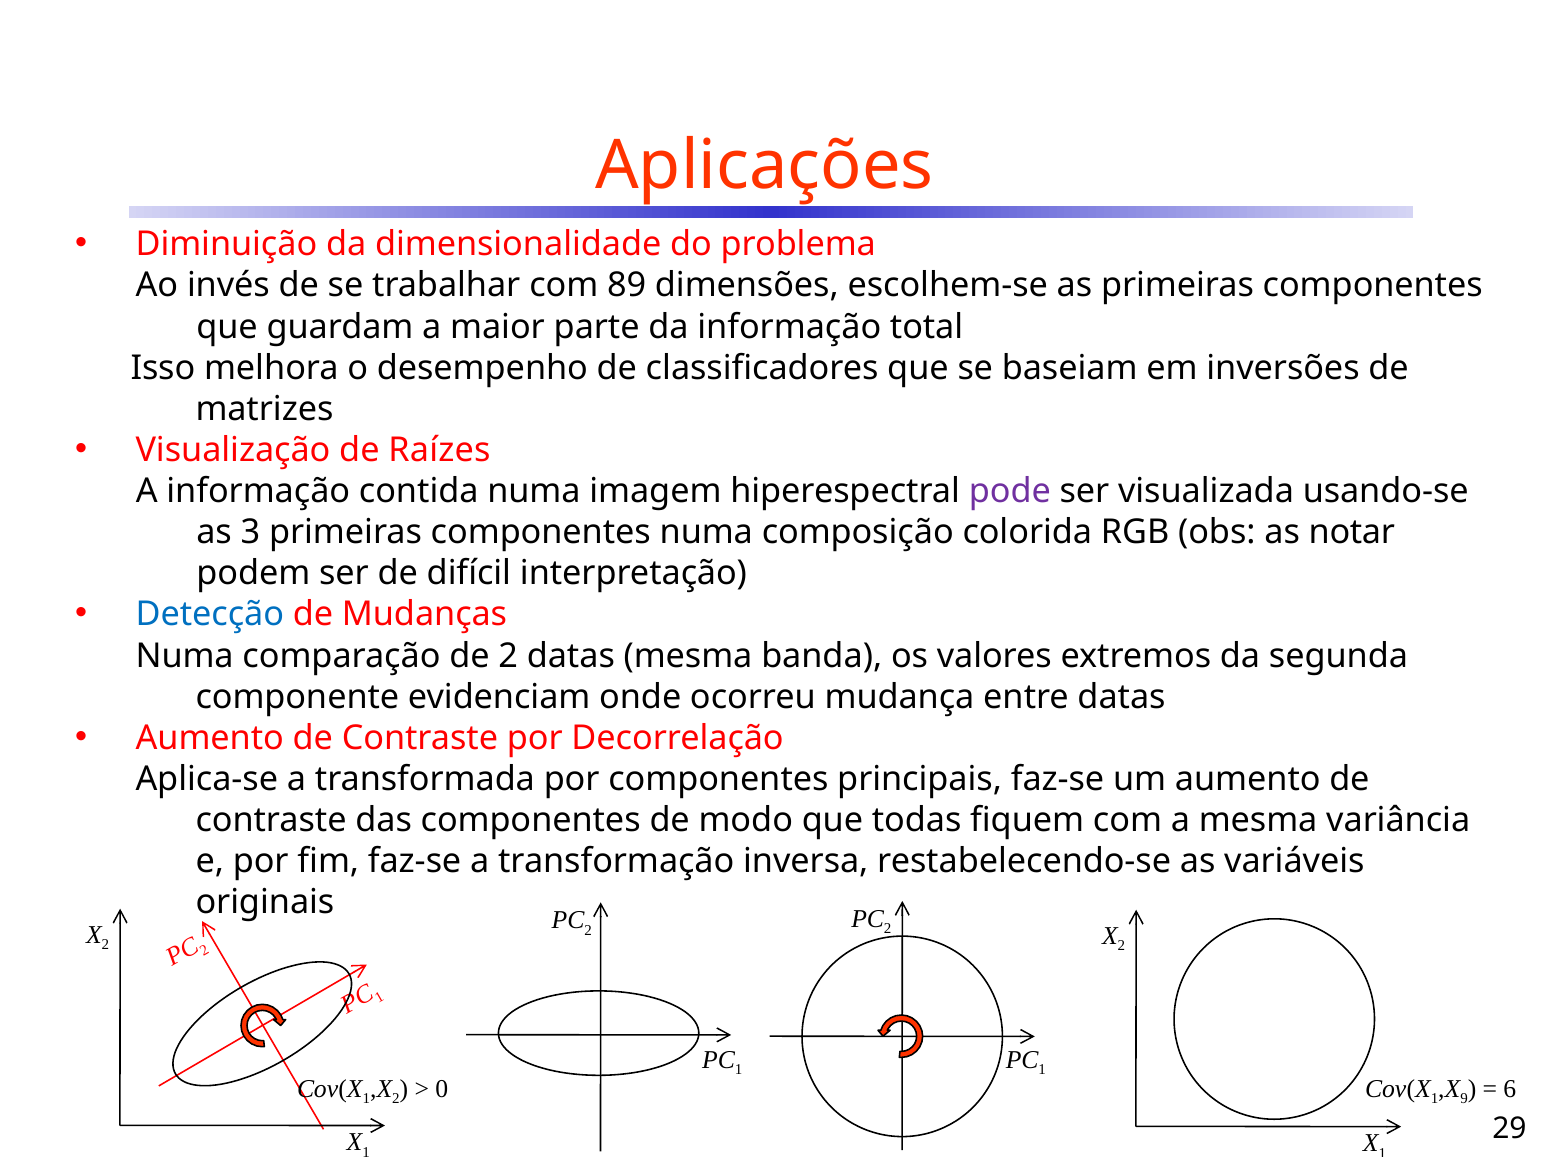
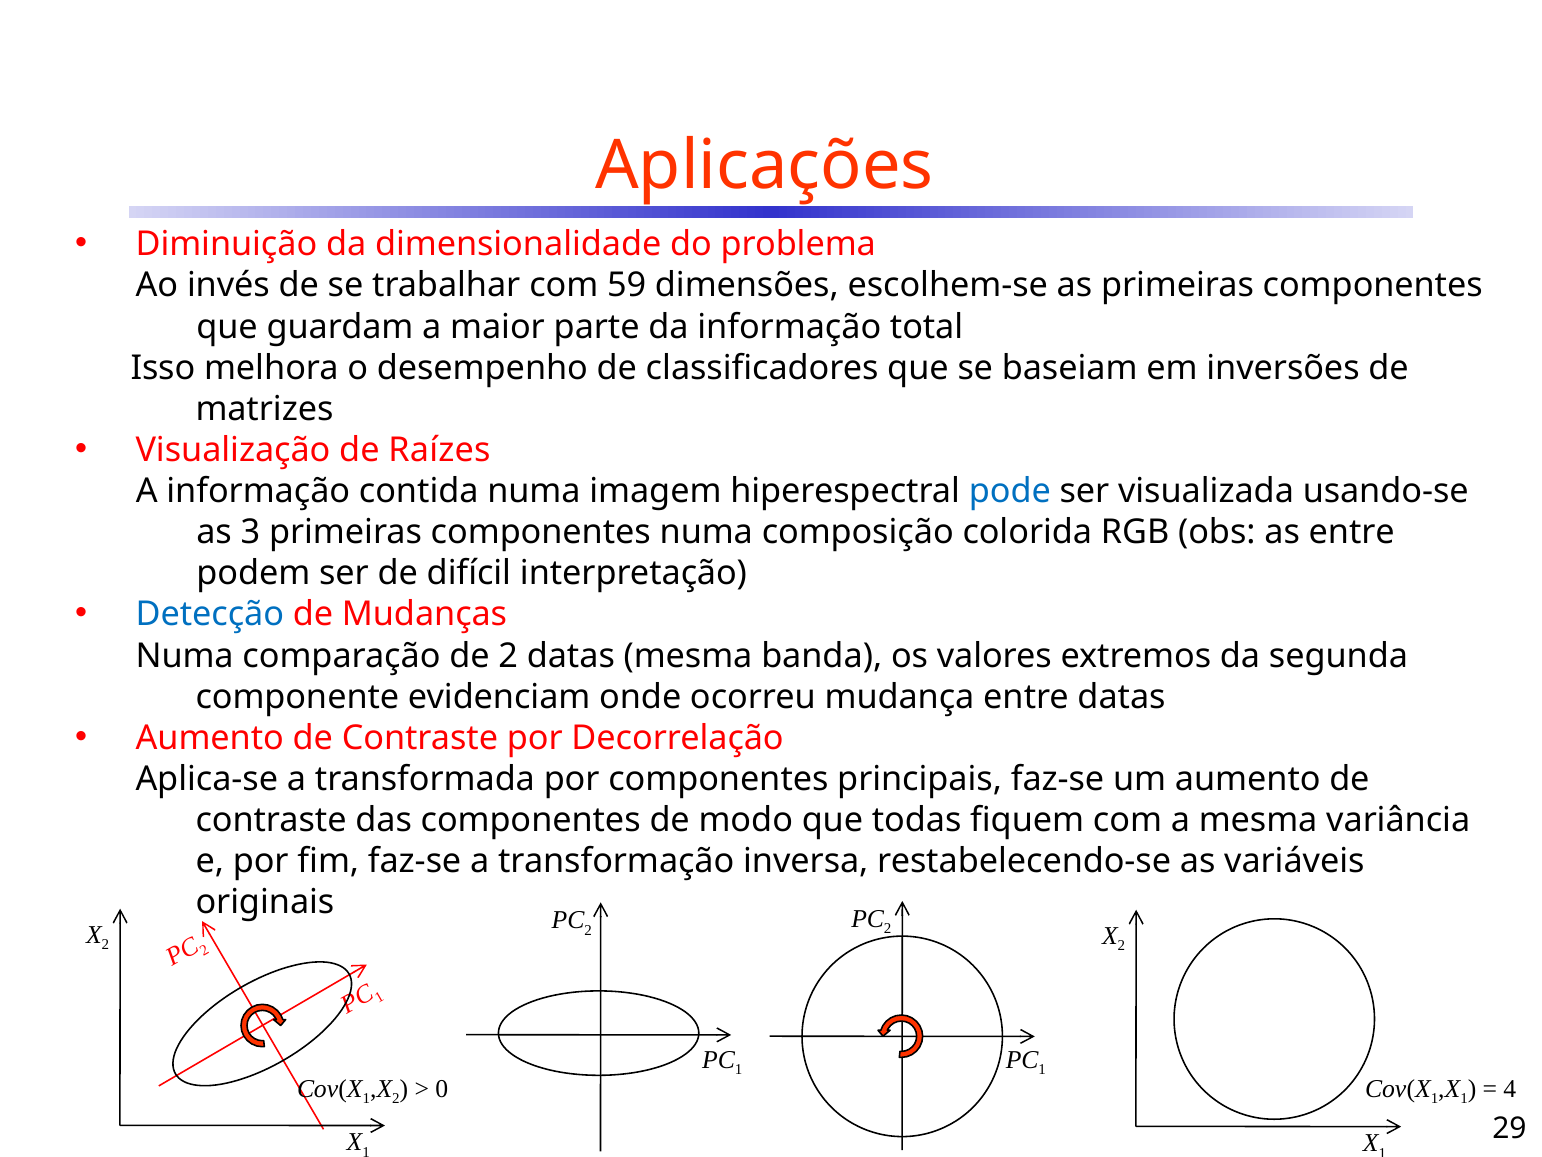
89: 89 -> 59
pode colour: purple -> blue
as notar: notar -> entre
9 at (1464, 1098): 9 -> 1
6: 6 -> 4
